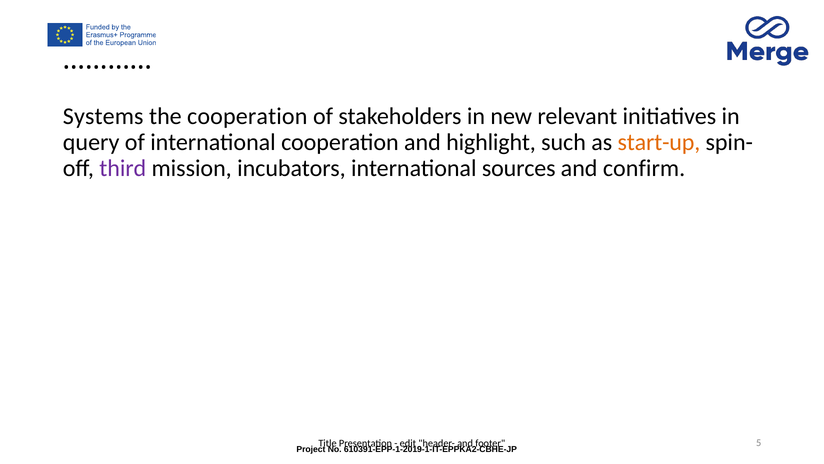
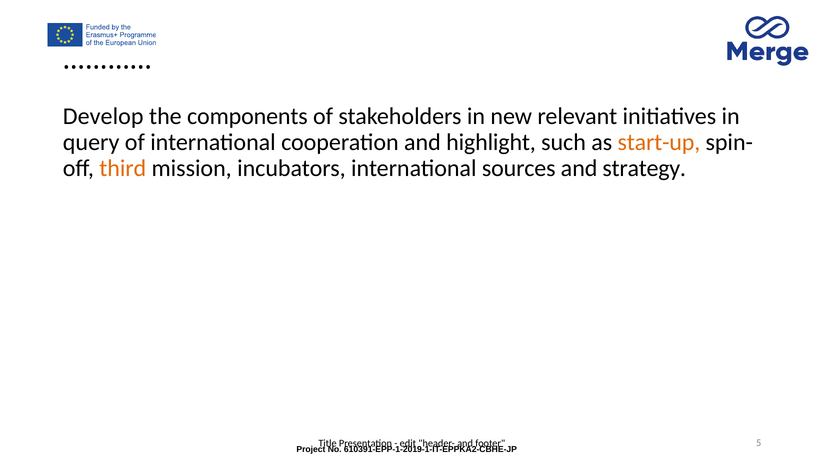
Systems: Systems -> Develop
the cooperation: cooperation -> components
third colour: purple -> orange
confirm: confirm -> strategy
